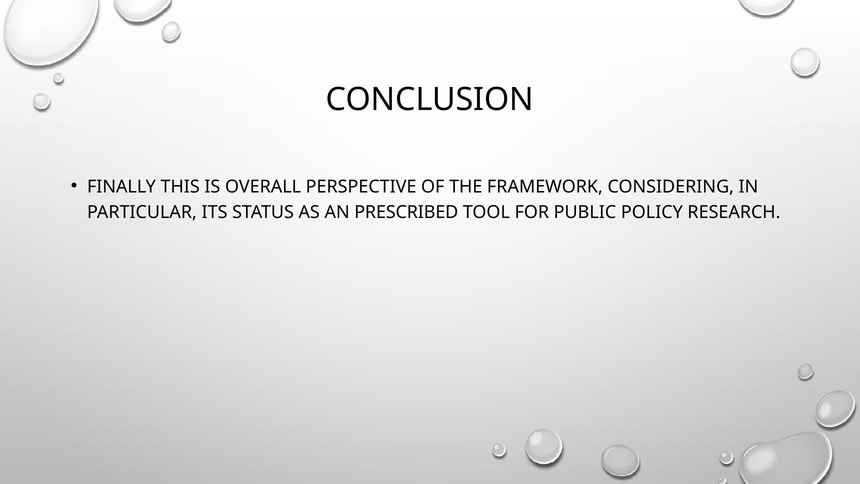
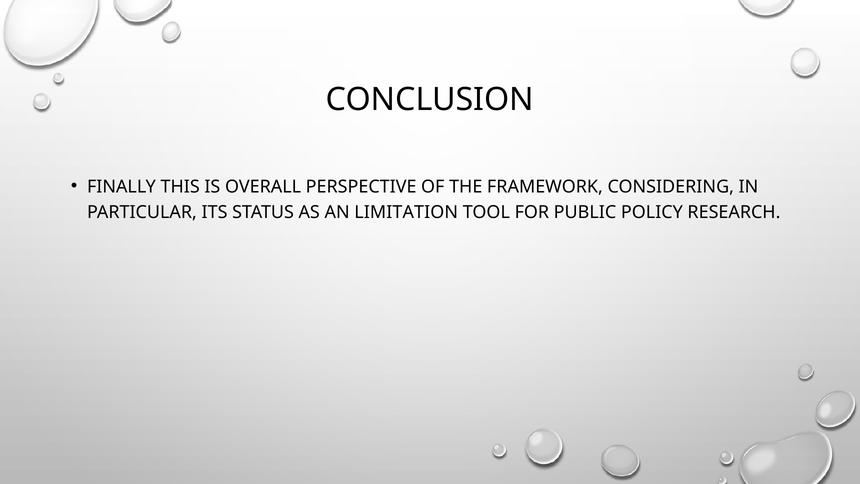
PRESCRIBED: PRESCRIBED -> LIMITATION
